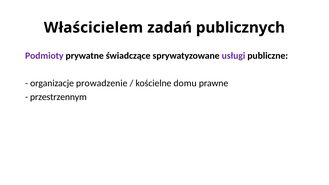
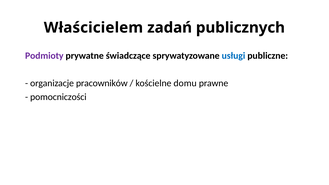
usługi colour: purple -> blue
prowadzenie: prowadzenie -> pracowników
przestrzennym: przestrzennym -> pomocniczości
